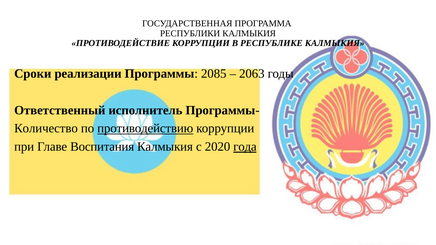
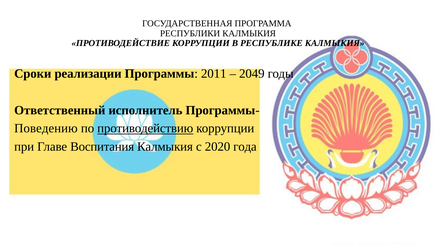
2085: 2085 -> 2011
2063: 2063 -> 2049
Количество: Количество -> Поведению
года underline: present -> none
